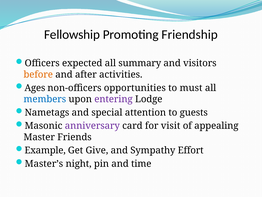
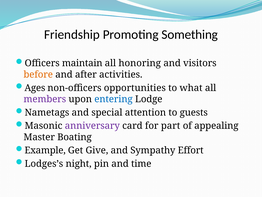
Fellowship: Fellowship -> Friendship
Friendship: Friendship -> Something
expected: expected -> maintain
summary: summary -> honoring
must: must -> what
members colour: blue -> purple
entering colour: purple -> blue
visit: visit -> part
Friends: Friends -> Boating
Master’s: Master’s -> Lodges’s
